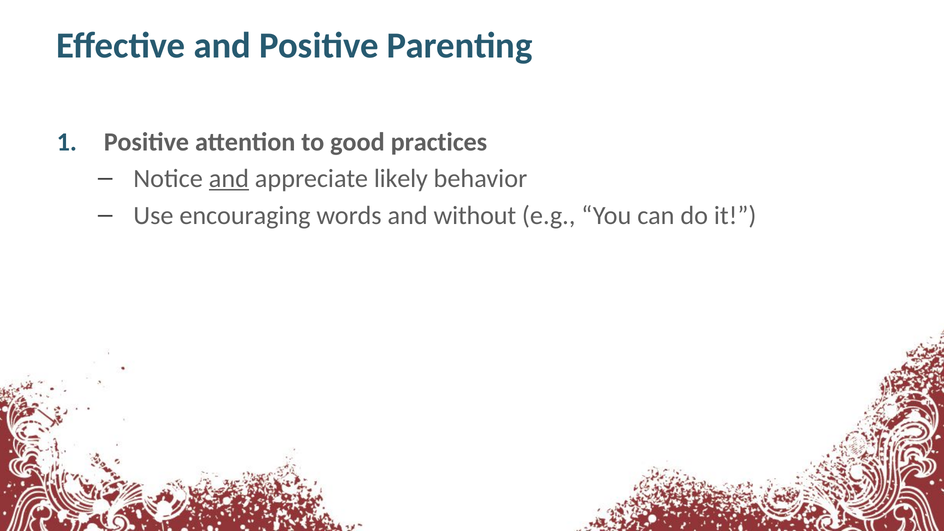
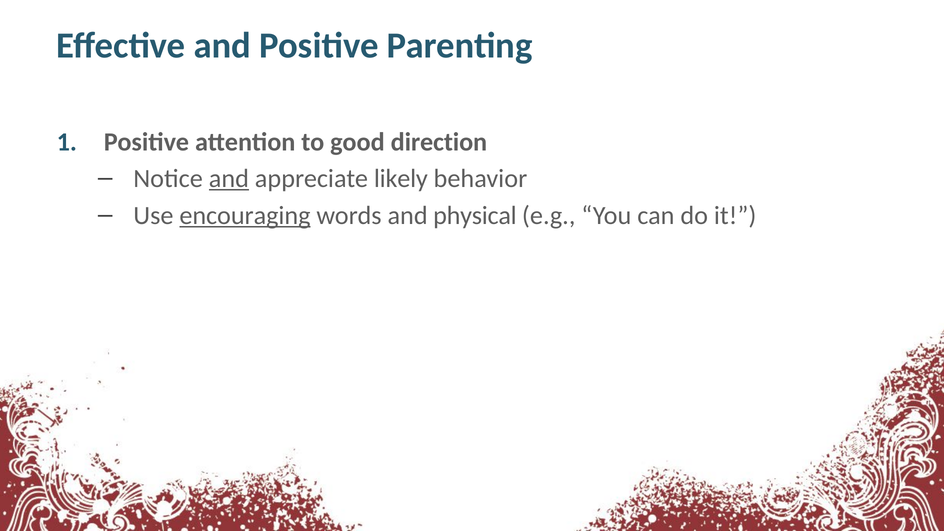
practices: practices -> direction
encouraging underline: none -> present
without: without -> physical
